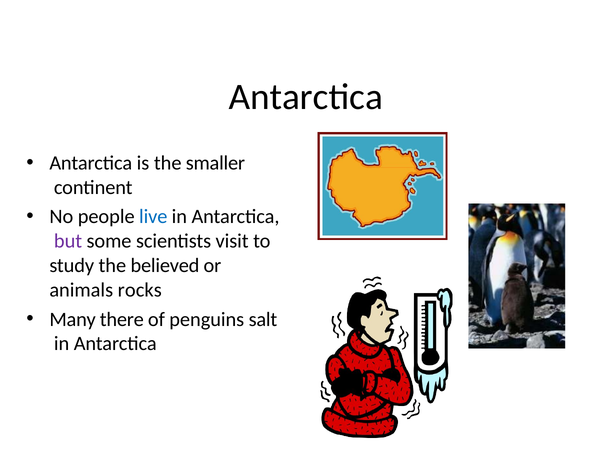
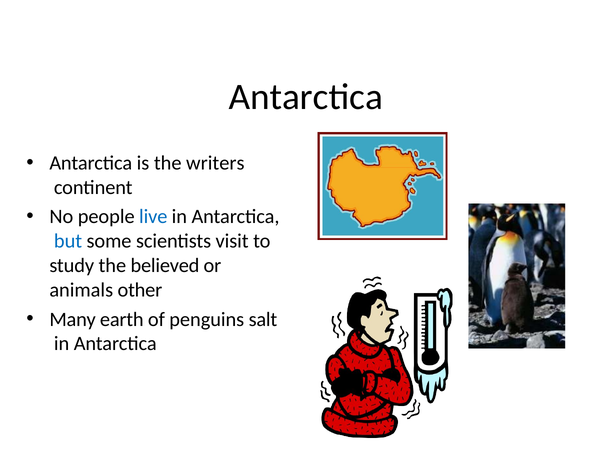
smaller: smaller -> writers
but colour: purple -> blue
rocks: rocks -> other
there: there -> earth
